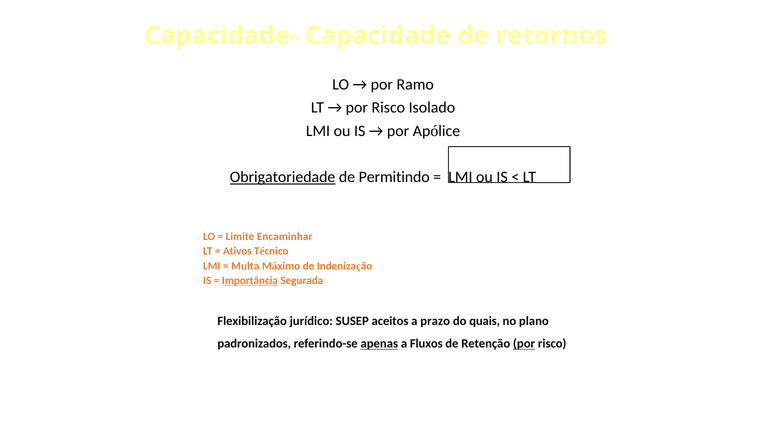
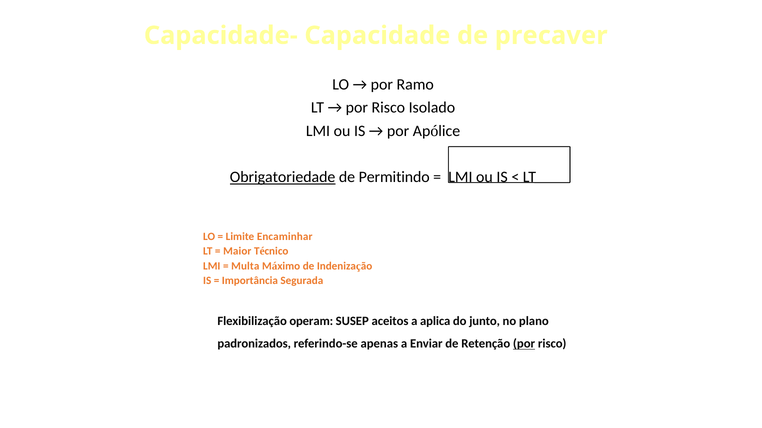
retornos: retornos -> precaver
Ativos: Ativos -> Maior
Importância underline: present -> none
jurídico: jurídico -> operam
prazo: prazo -> aplica
quais: quais -> junto
apenas underline: present -> none
Fluxos: Fluxos -> Enviar
